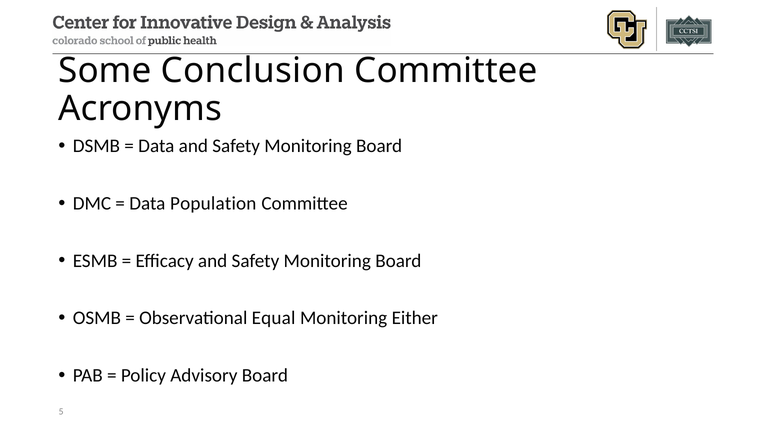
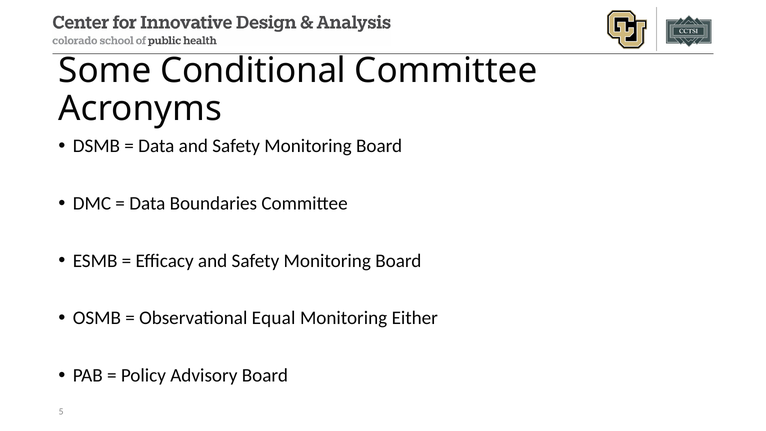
Conclusion: Conclusion -> Conditional
Population: Population -> Boundaries
